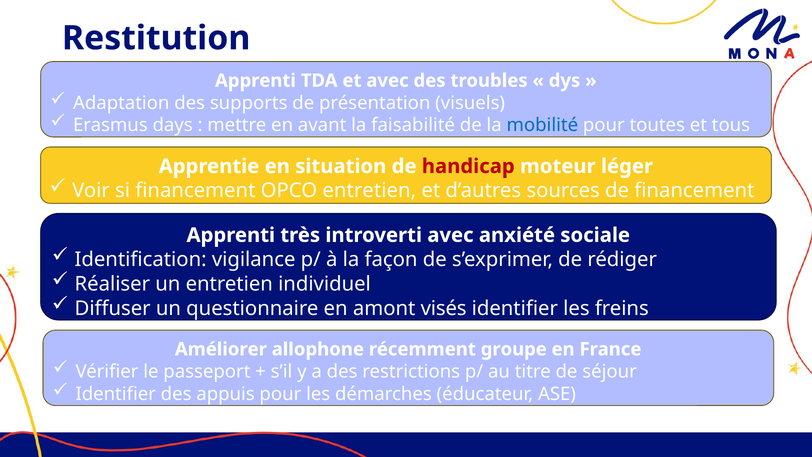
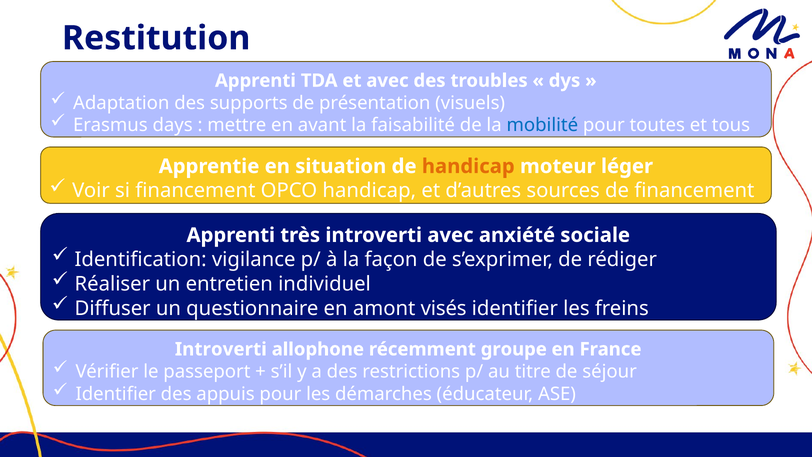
handicap at (468, 166) colour: red -> orange
OPCO entretien: entretien -> handicap
Améliorer at (221, 349): Améliorer -> Introverti
